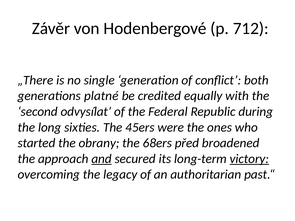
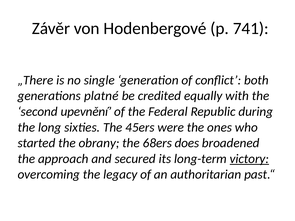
712: 712 -> 741
odvysílat: odvysílat -> upevnění
před: před -> does
and underline: present -> none
